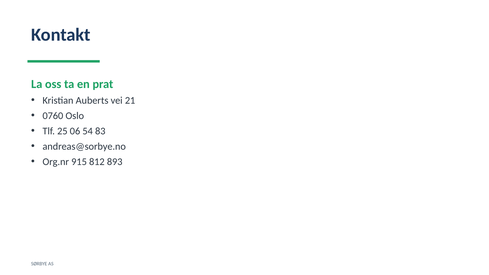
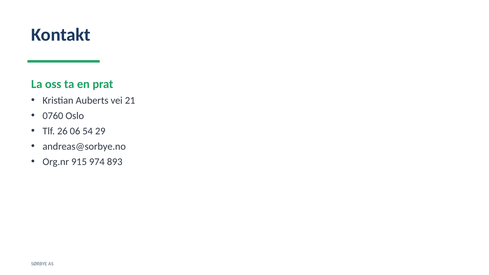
25: 25 -> 26
83: 83 -> 29
812: 812 -> 974
